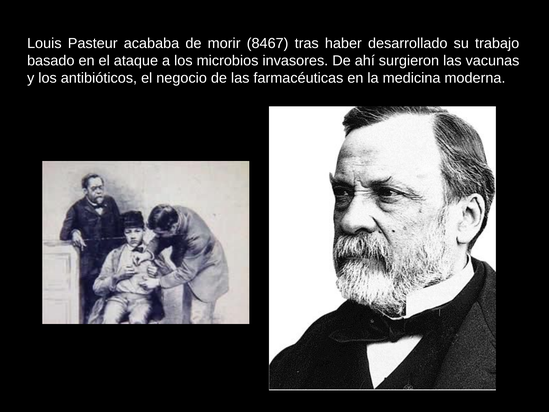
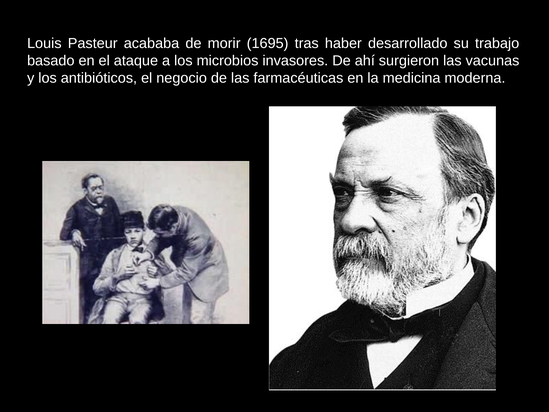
8467: 8467 -> 1695
